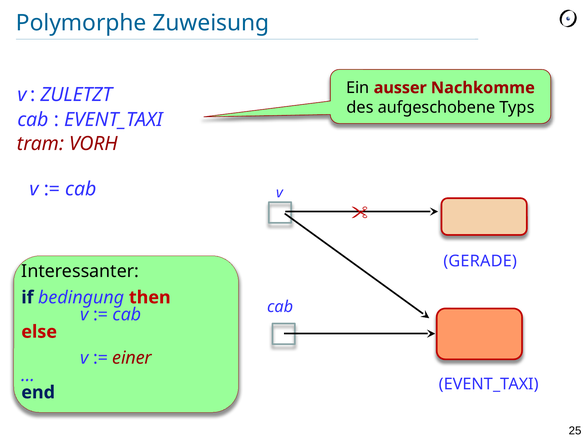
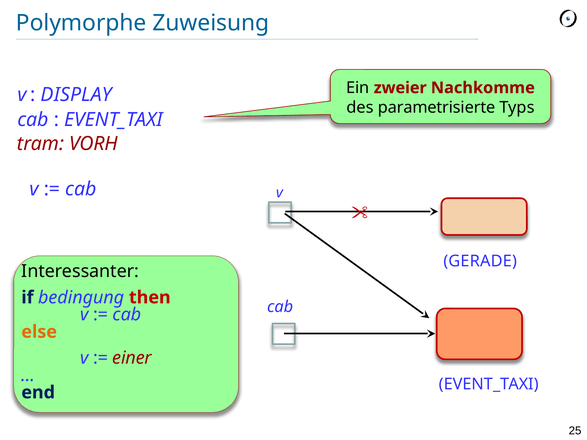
ausser: ausser -> zweier
ZULETZT: ZULETZT -> DISPLAY
aufgeschobene: aufgeschobene -> parametrisierte
else colour: red -> orange
